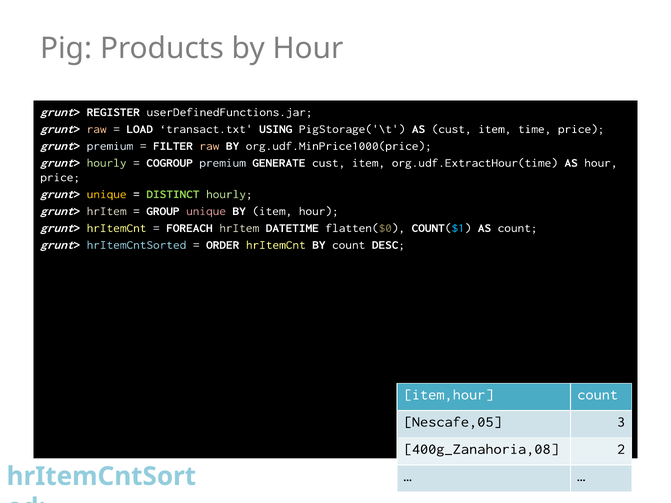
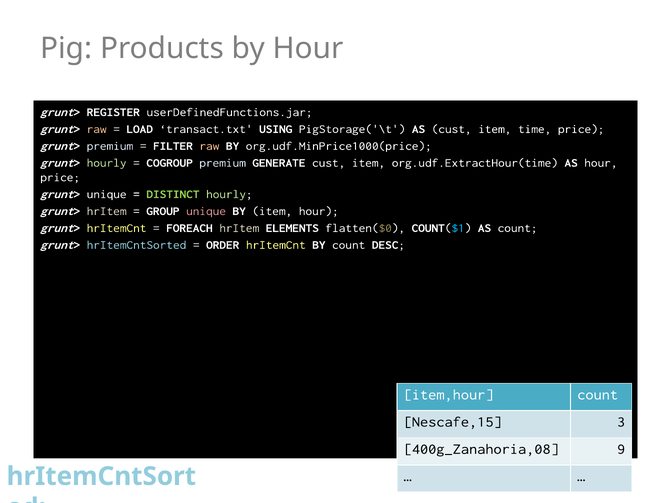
unique at (107, 194) colour: yellow -> white
DATETIME: DATETIME -> ELEMENTS
Nescafe,05: Nescafe,05 -> Nescafe,15
2: 2 -> 9
